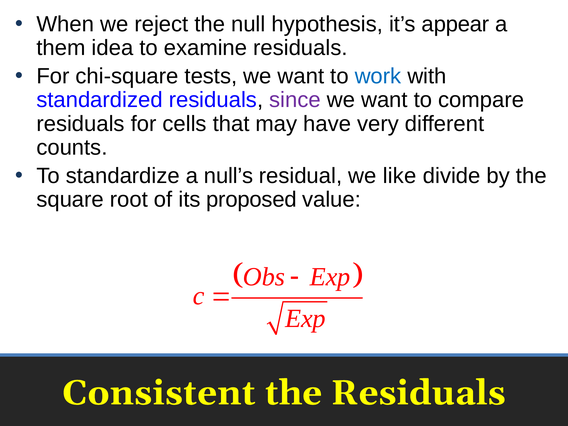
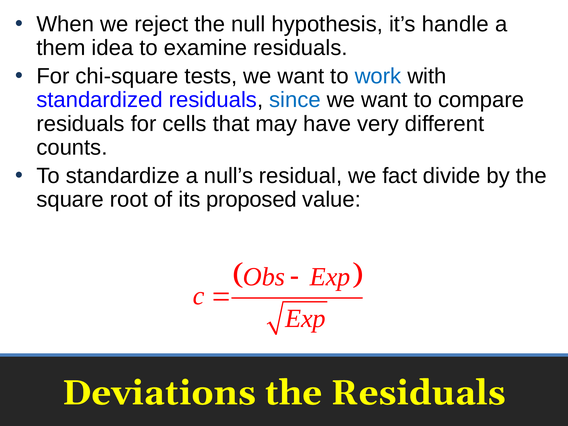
appear: appear -> handle
since colour: purple -> blue
like: like -> fact
Consistent: Consistent -> Deviations
